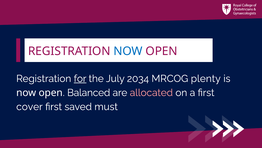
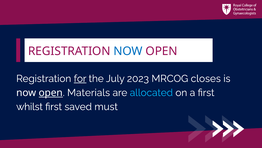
2034: 2034 -> 2023
plenty: plenty -> closes
open at (51, 92) underline: none -> present
Balanced: Balanced -> Materials
allocated colour: pink -> light blue
cover: cover -> whilst
